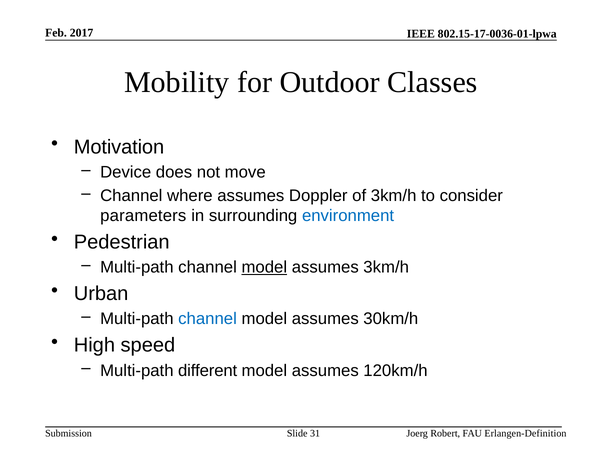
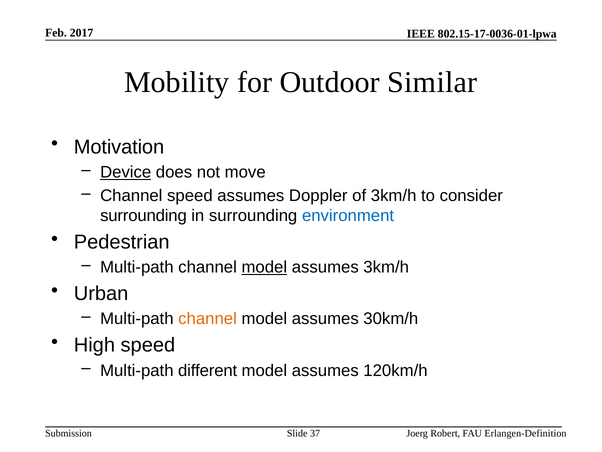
Classes: Classes -> Similar
Device underline: none -> present
Channel where: where -> speed
parameters at (143, 216): parameters -> surrounding
channel at (208, 319) colour: blue -> orange
31: 31 -> 37
